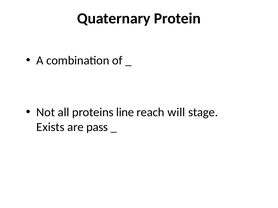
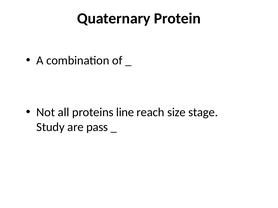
will: will -> size
Exists: Exists -> Study
